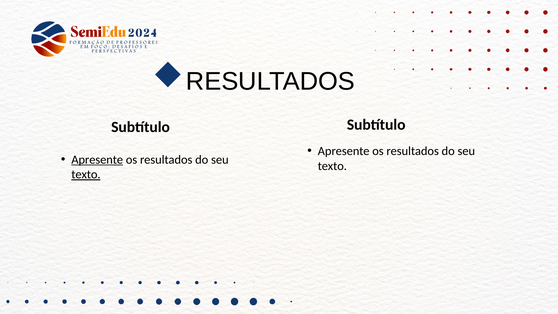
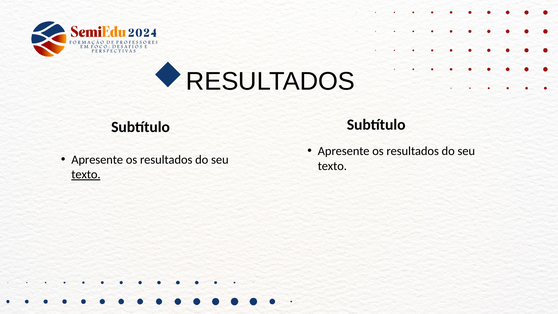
Apresente at (97, 160) underline: present -> none
